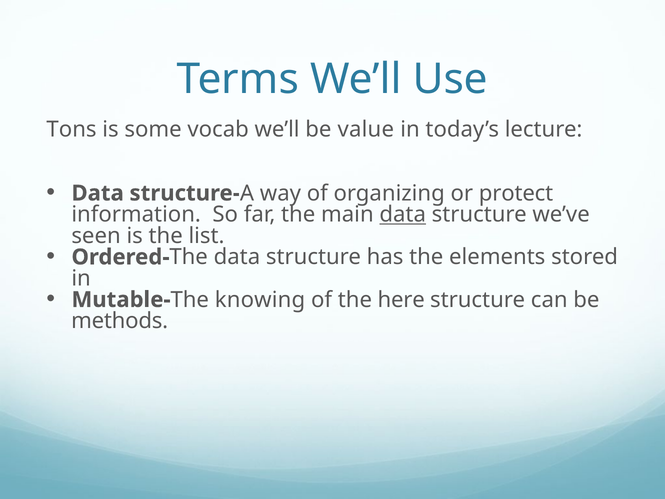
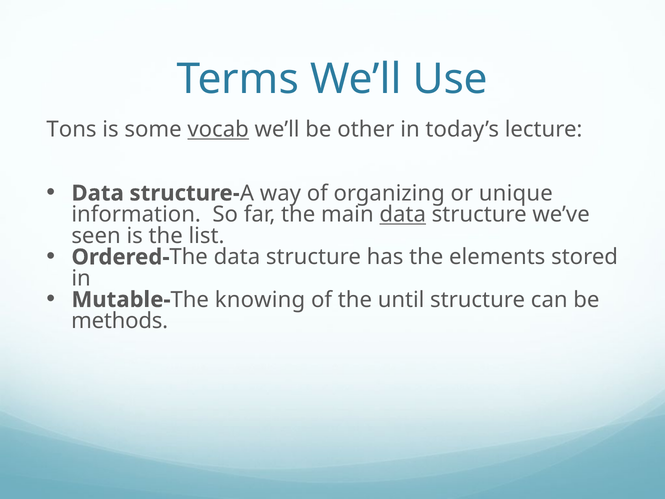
vocab underline: none -> present
value: value -> other
protect: protect -> unique
here: here -> until
